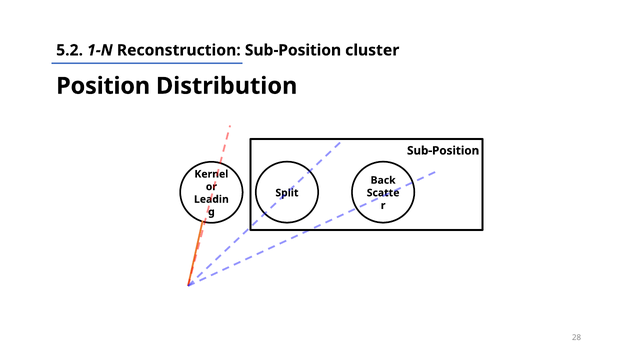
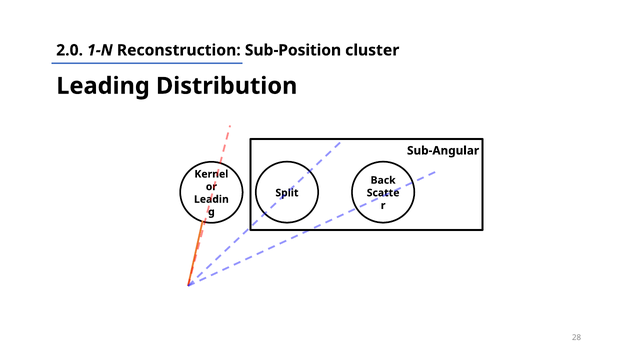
5.2: 5.2 -> 2.0
Position: Position -> Leading
Sub-Position at (443, 151): Sub-Position -> Sub-Angular
